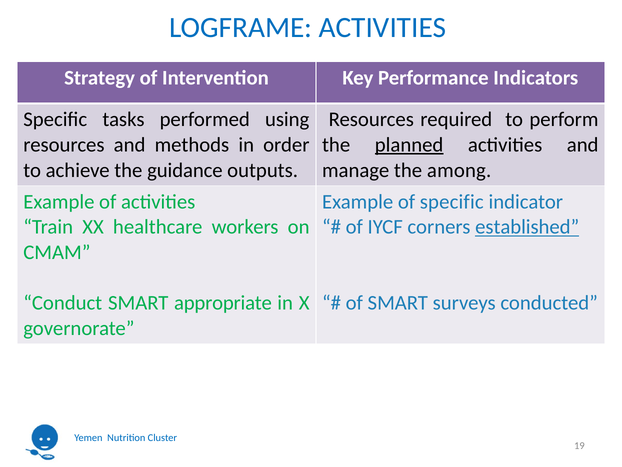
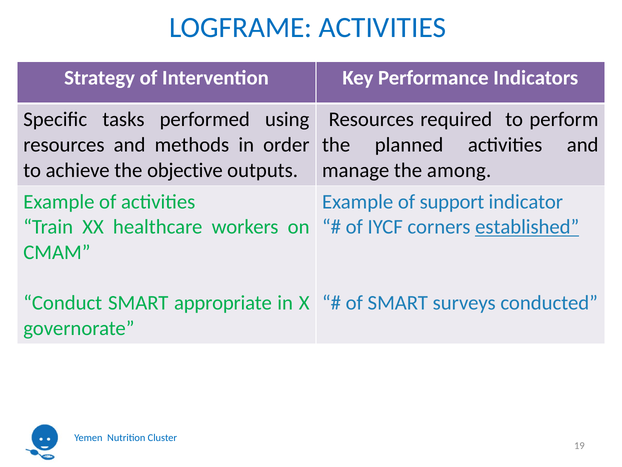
planned underline: present -> none
guidance: guidance -> objective
of specific: specific -> support
